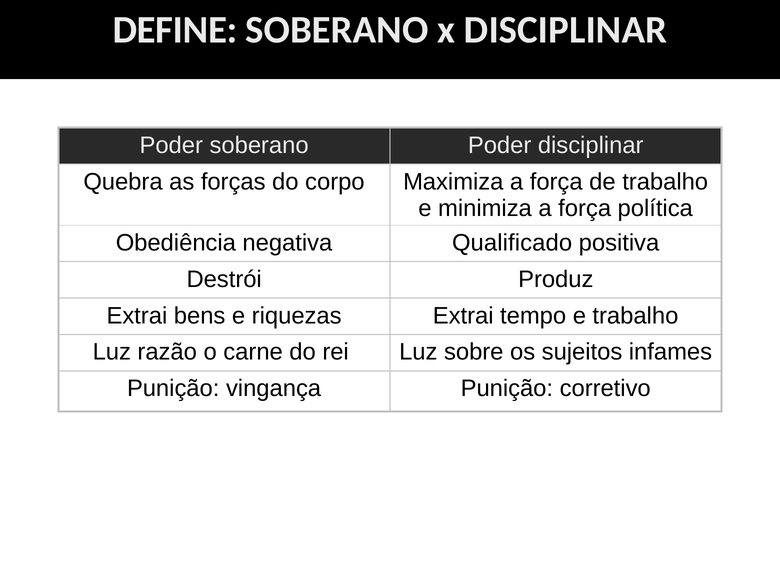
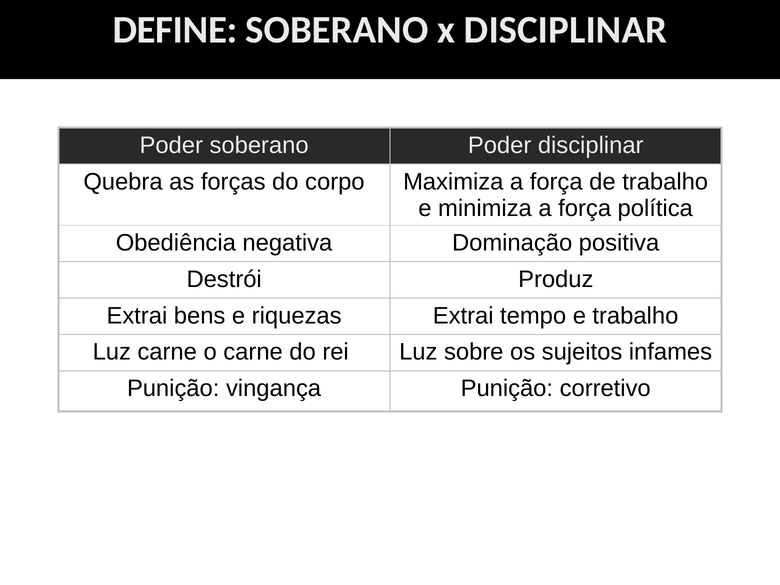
Qualificado: Qualificado -> Dominação
Luz razão: razão -> carne
